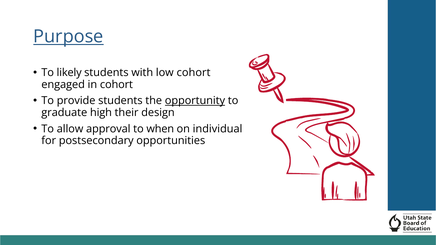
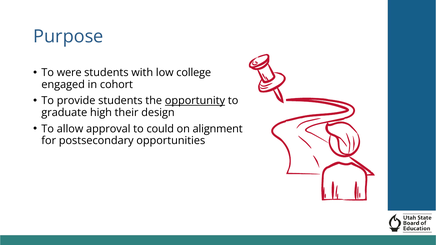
Purpose underline: present -> none
likely: likely -> were
low cohort: cohort -> college
when: when -> could
individual: individual -> alignment
